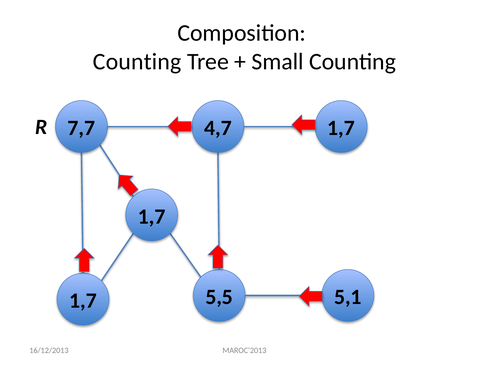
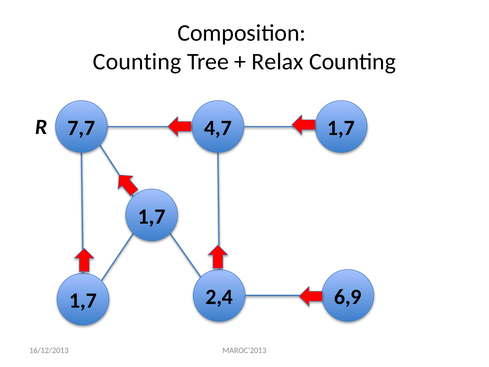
Small: Small -> Relax
5,5: 5,5 -> 2,4
5,1: 5,1 -> 6,9
